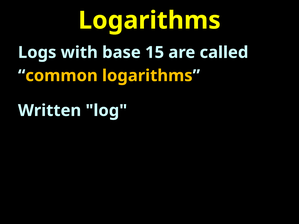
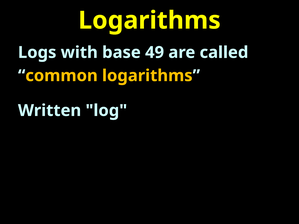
15: 15 -> 49
